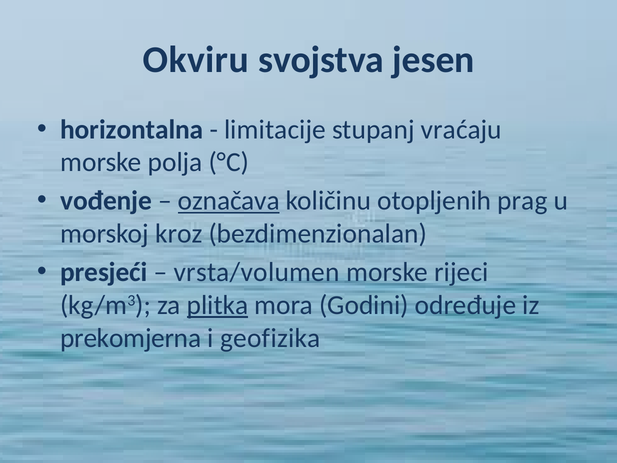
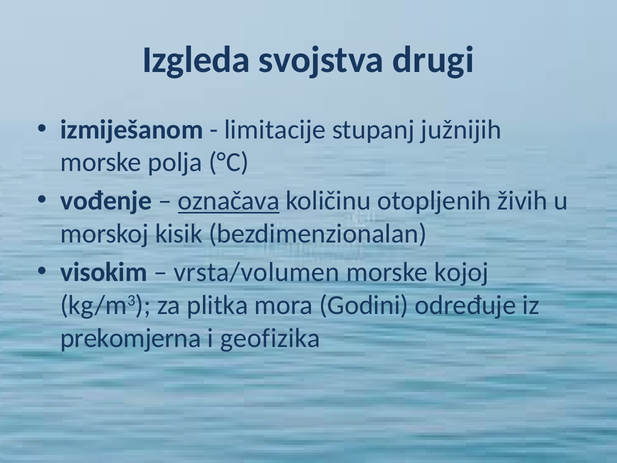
Okviru: Okviru -> Izgleda
jesen: jesen -> drugi
horizontalna: horizontalna -> izmiješanom
vraćaju: vraćaju -> južnijih
prag: prag -> živih
kroz: kroz -> kisik
presjeći: presjeći -> visokim
rijeci: rijeci -> kojoj
plitka underline: present -> none
